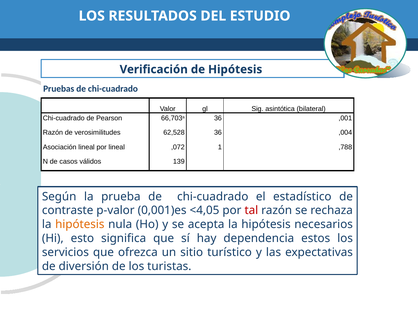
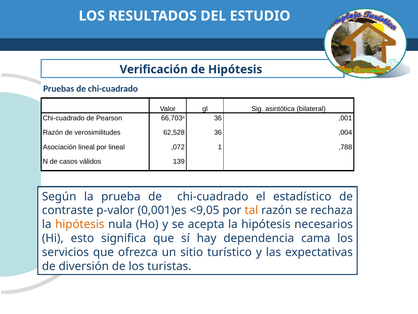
<4,05: <4,05 -> <9,05
tal colour: red -> orange
estos: estos -> cama
